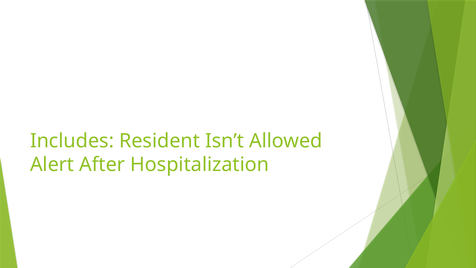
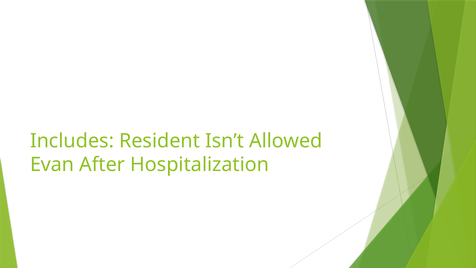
Alert: Alert -> Evan
